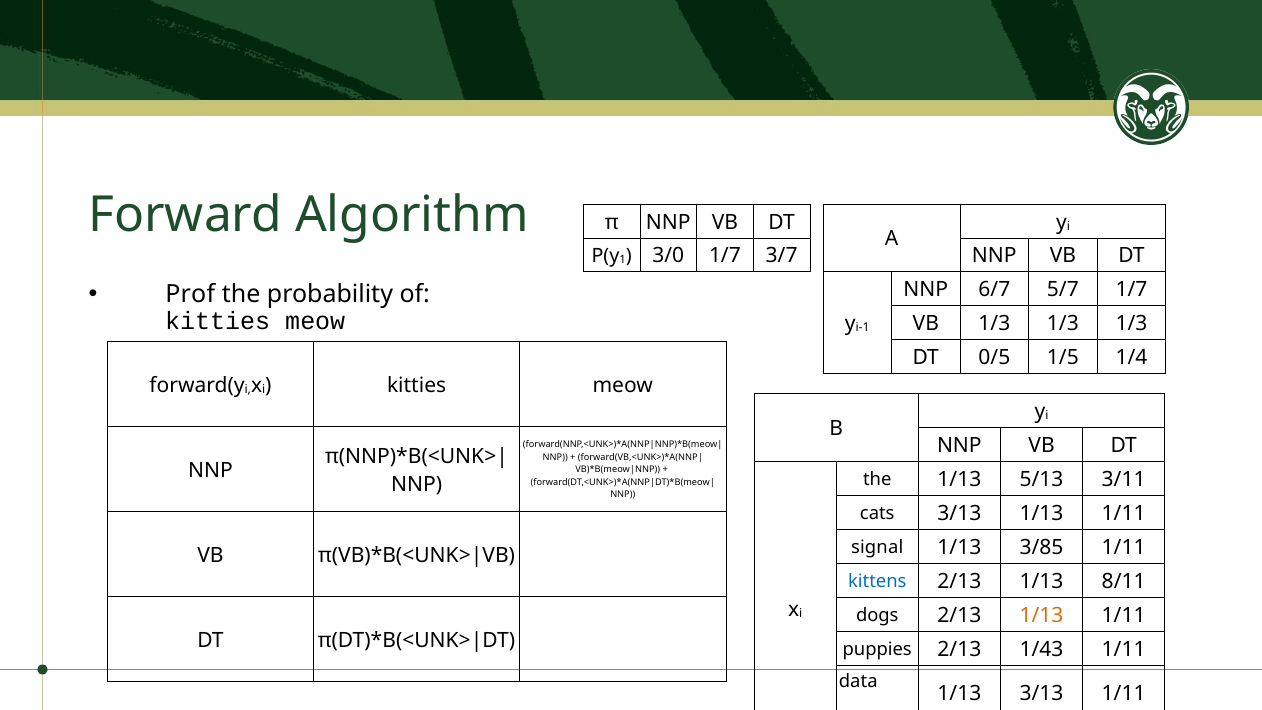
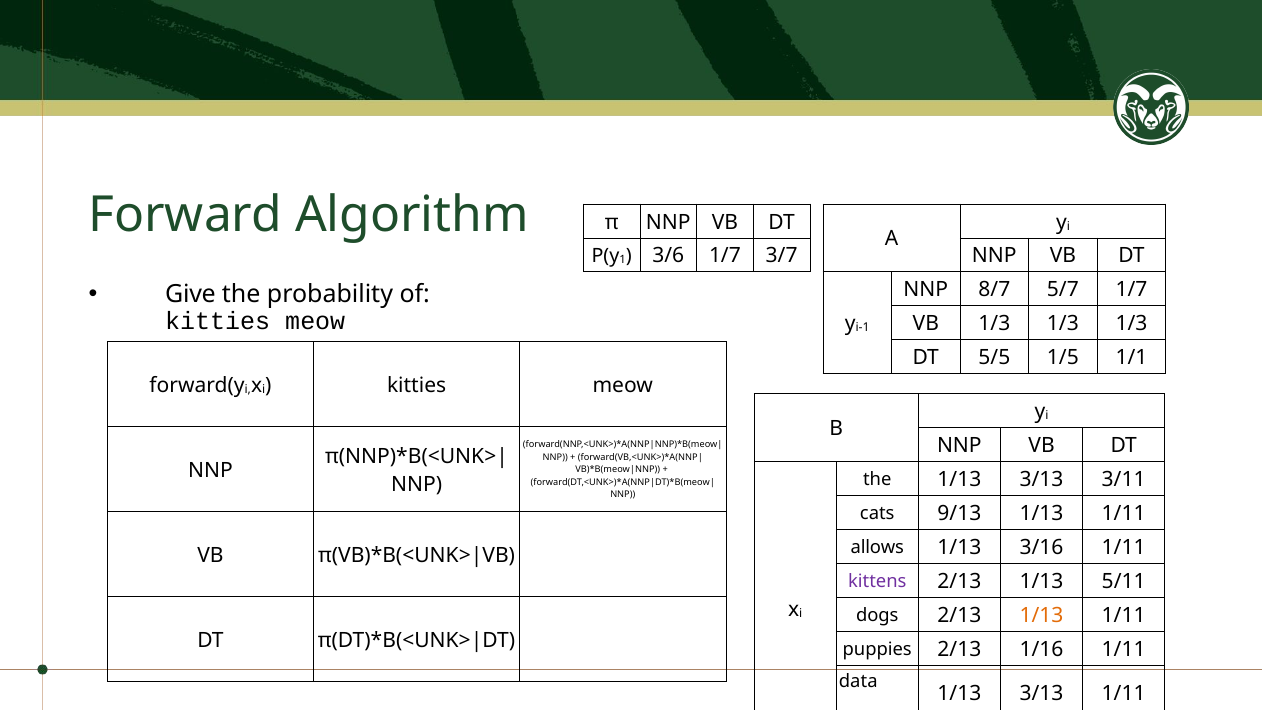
3/0: 3/0 -> 3/6
Prof: Prof -> Give
6/7: 6/7 -> 8/7
0/5: 0/5 -> 5/5
1/4: 1/4 -> 1/1
the 1/13 5/13: 5/13 -> 3/13
cats 3/13: 3/13 -> 9/13
signal: signal -> allows
3/85: 3/85 -> 3/16
kittens colour: blue -> purple
8/11: 8/11 -> 5/11
1/43: 1/43 -> 1/16
